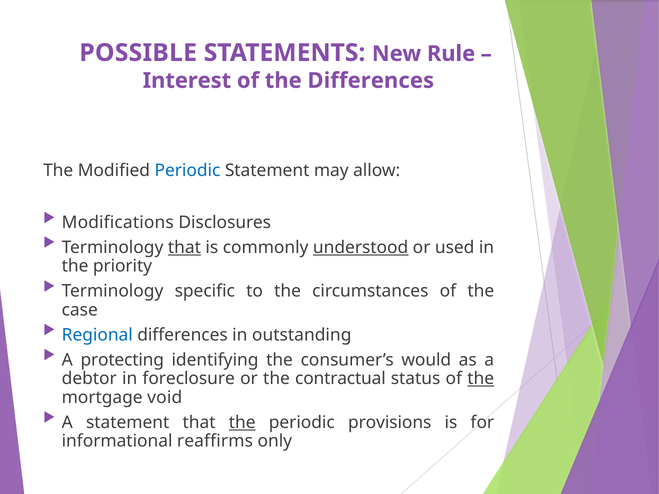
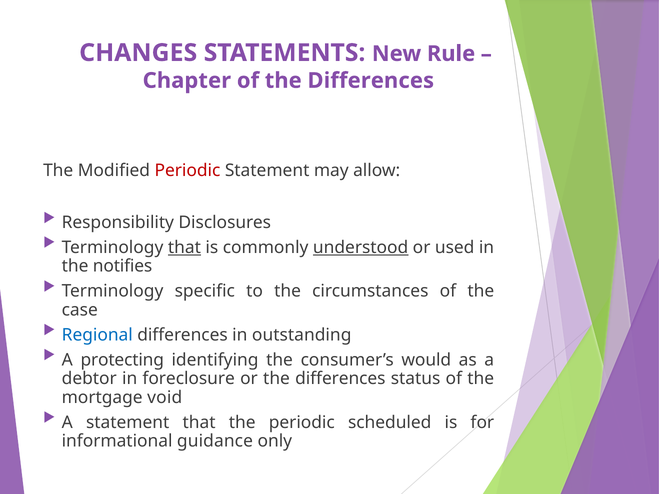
POSSIBLE: POSSIBLE -> CHANGES
Interest: Interest -> Chapter
Periodic at (187, 171) colour: blue -> red
Modifications: Modifications -> Responsibility
priority: priority -> notifies
or the contractual: contractual -> differences
the at (481, 379) underline: present -> none
the at (242, 423) underline: present -> none
provisions: provisions -> scheduled
reaffirms: reaffirms -> guidance
